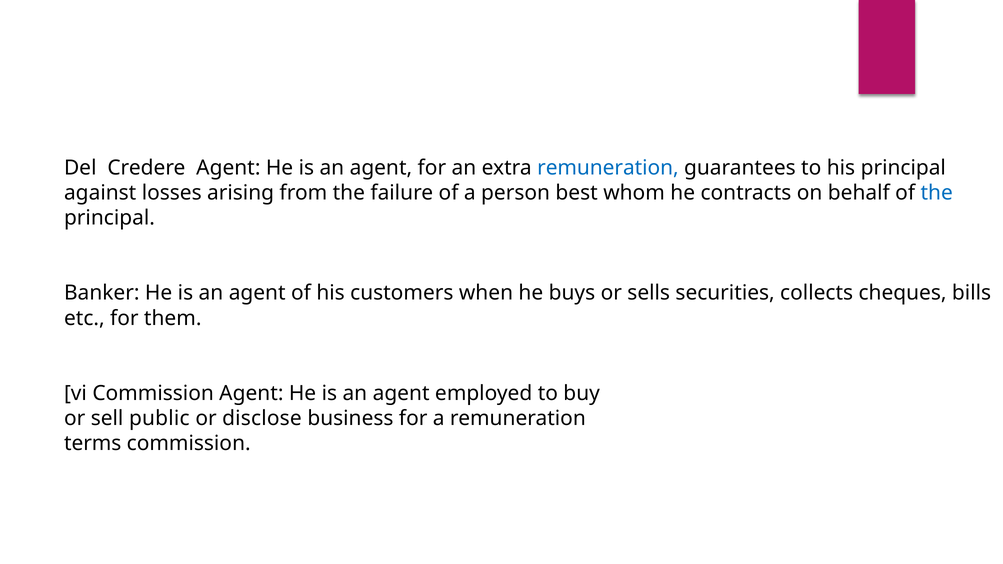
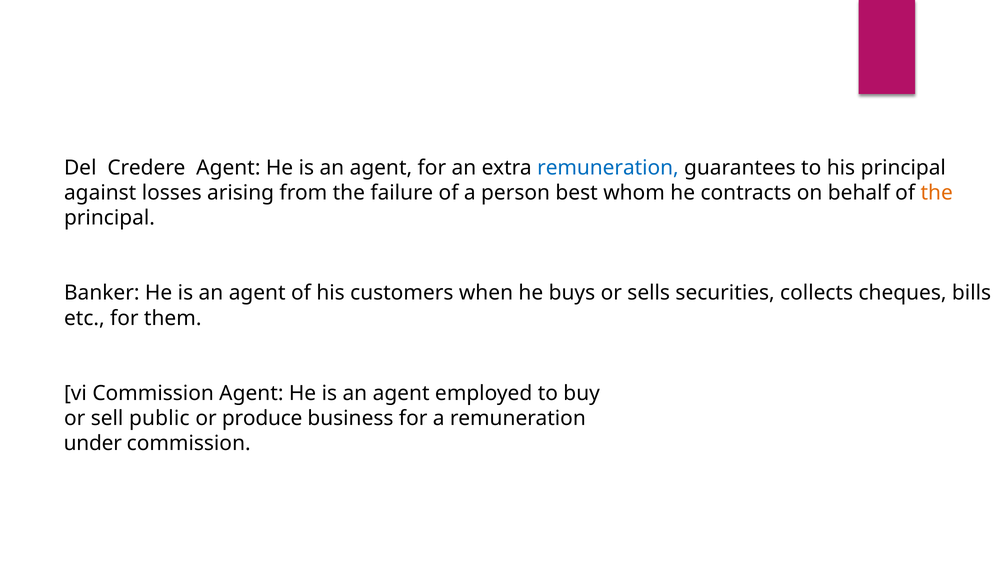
the at (937, 193) colour: blue -> orange
disclose: disclose -> produce
terms: terms -> under
